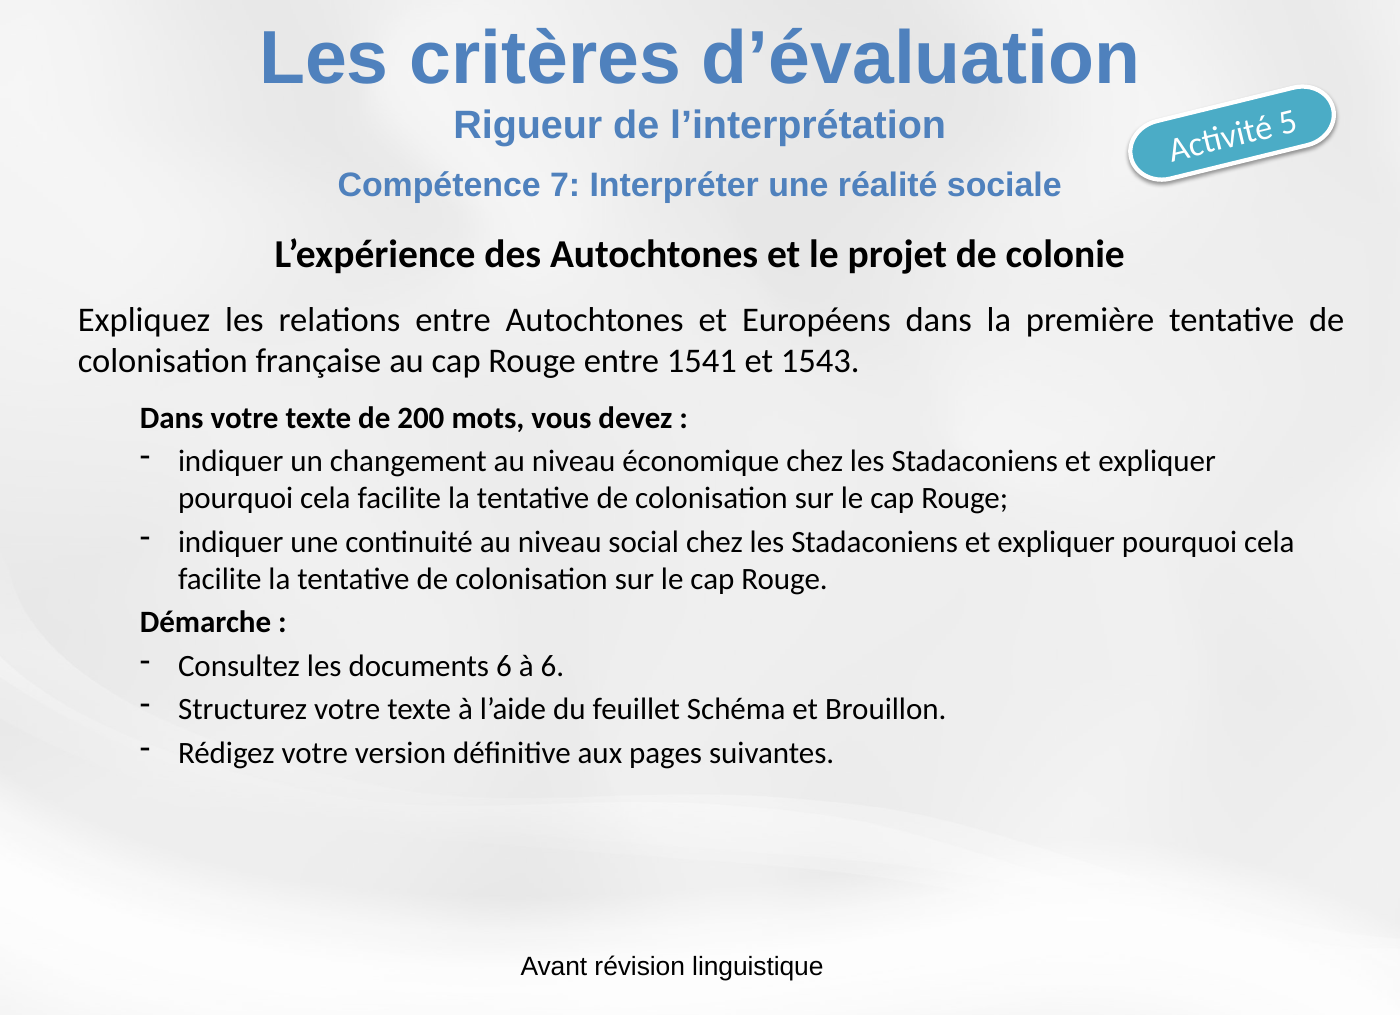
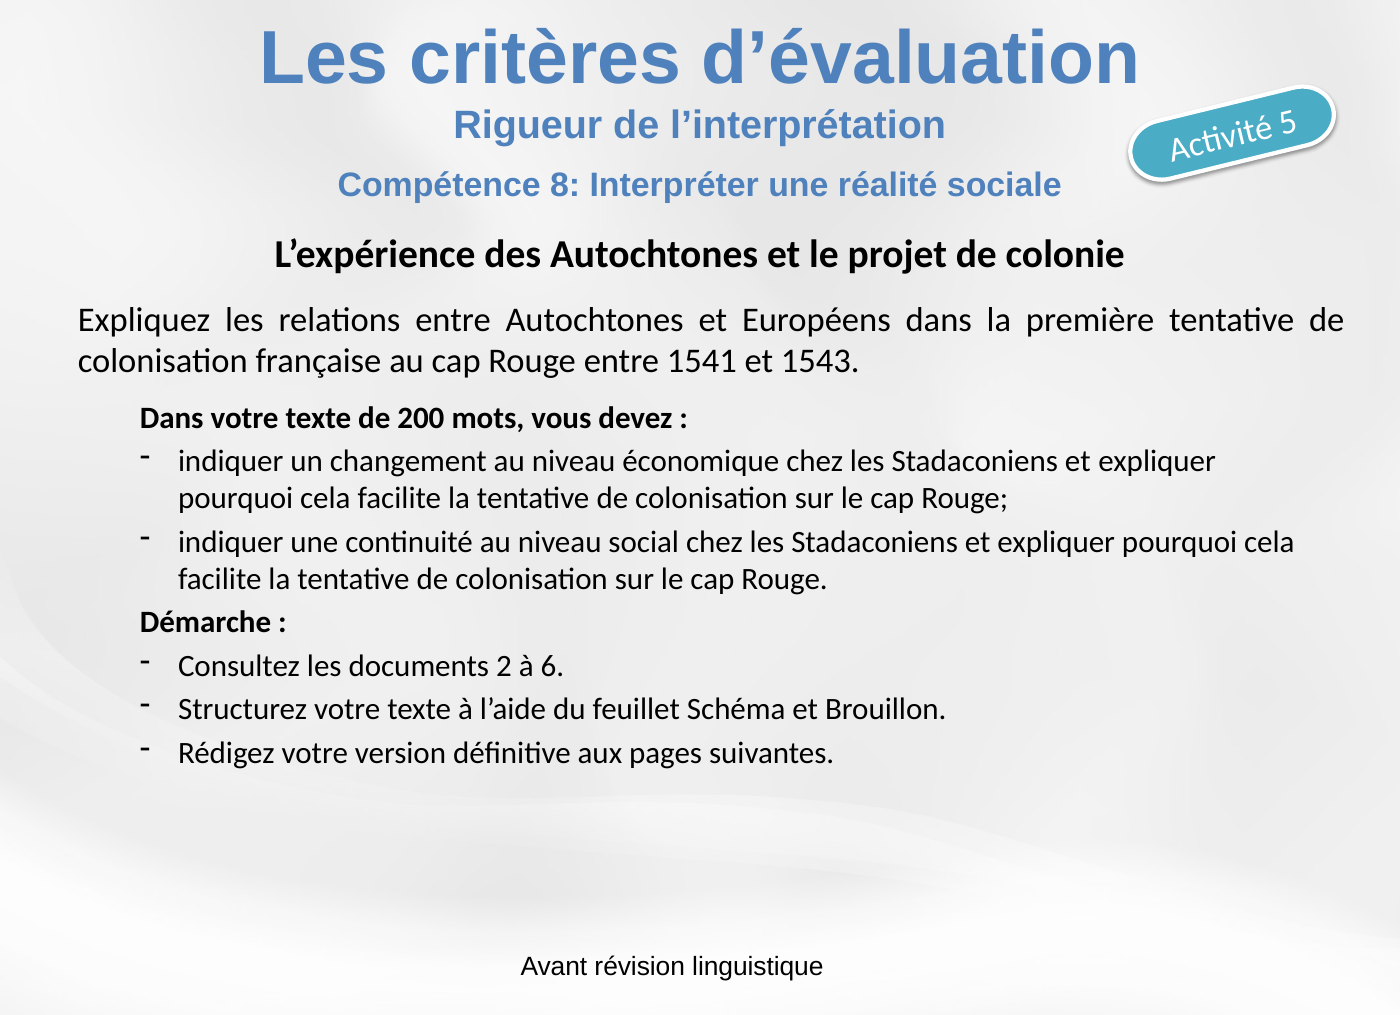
7: 7 -> 8
documents 6: 6 -> 2
